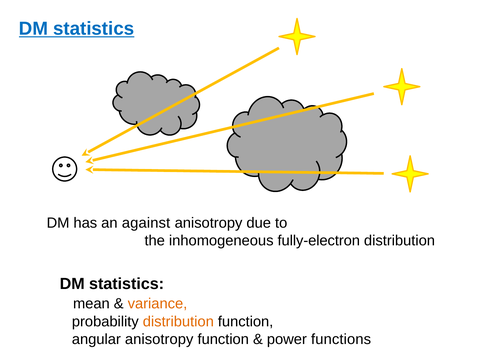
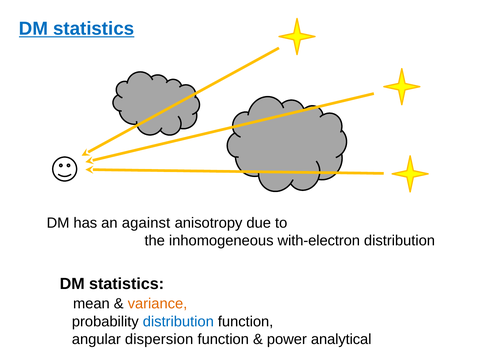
fully-electron: fully-electron -> with-electron
distribution at (178, 321) colour: orange -> blue
angular anisotropy: anisotropy -> dispersion
functions: functions -> analytical
